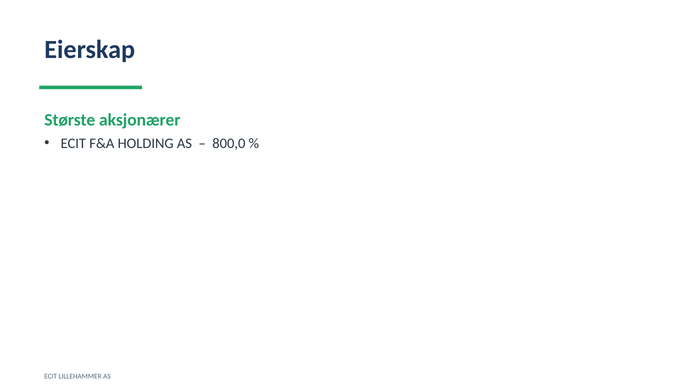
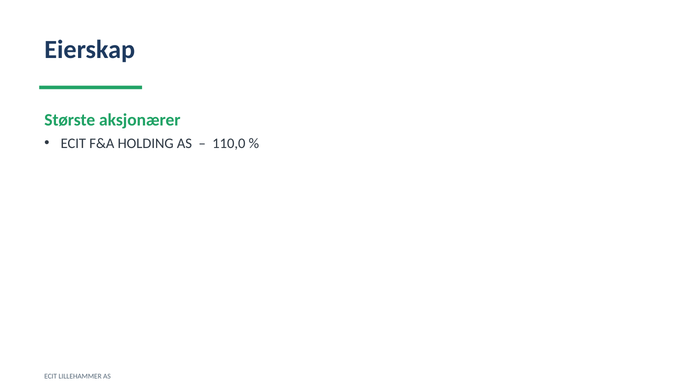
800,0: 800,0 -> 110,0
